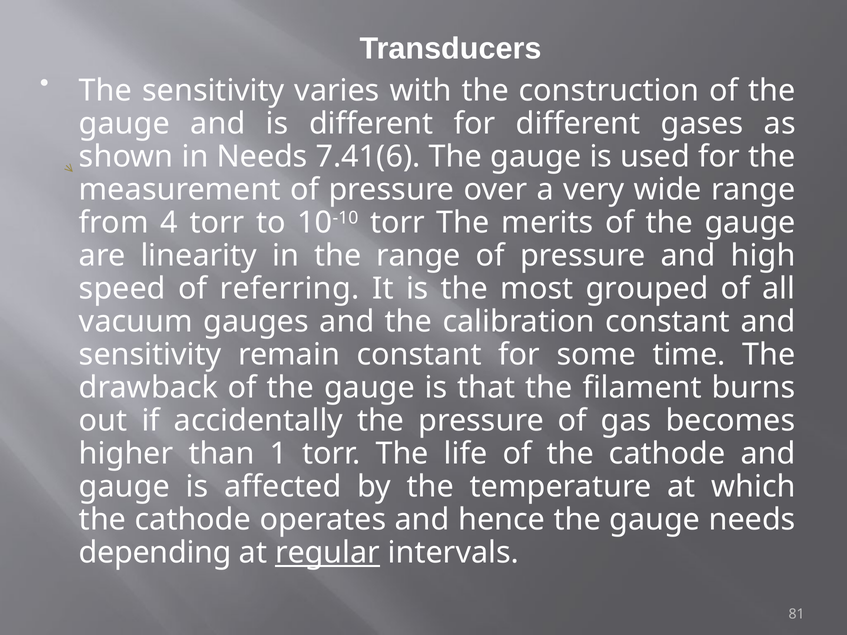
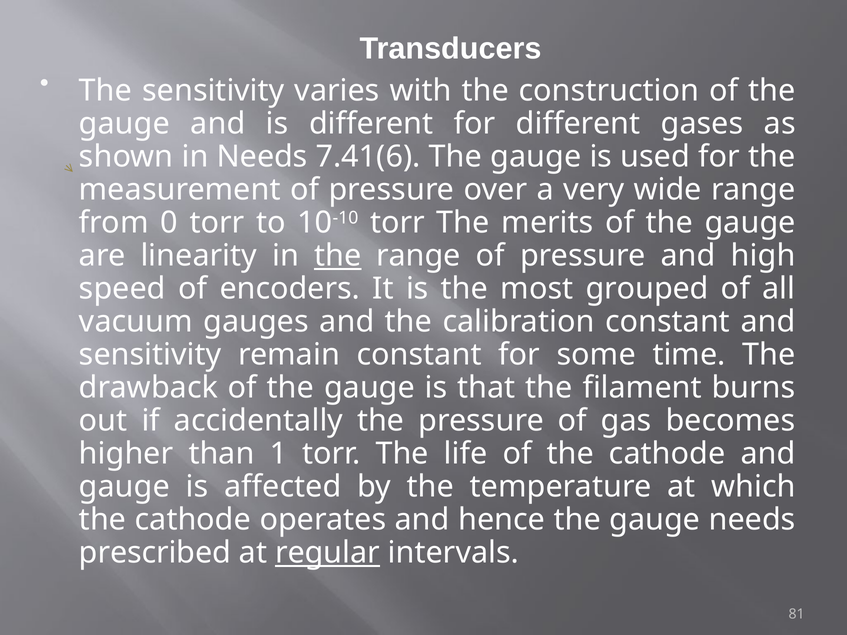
4: 4 -> 0
the at (338, 256) underline: none -> present
referring: referring -> encoders
depending: depending -> prescribed
